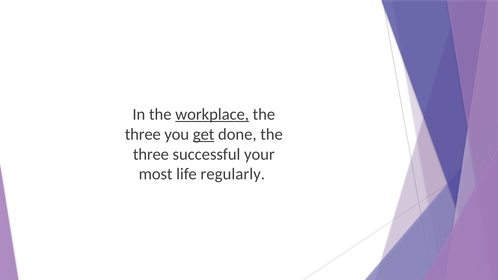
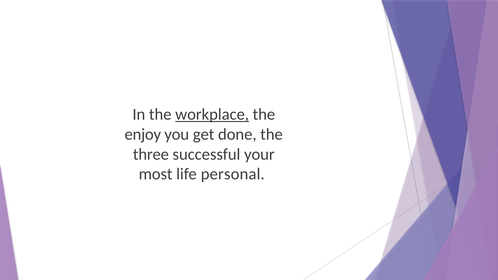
three at (143, 134): three -> enjoy
get underline: present -> none
regularly: regularly -> personal
